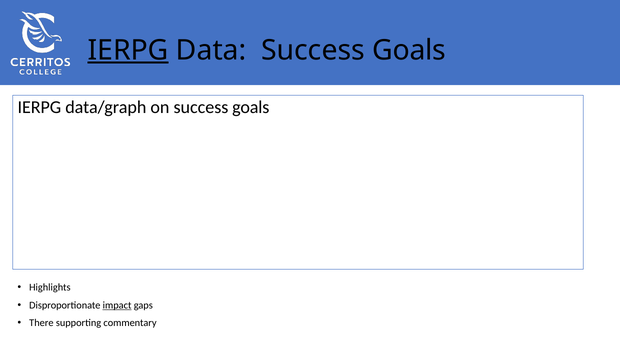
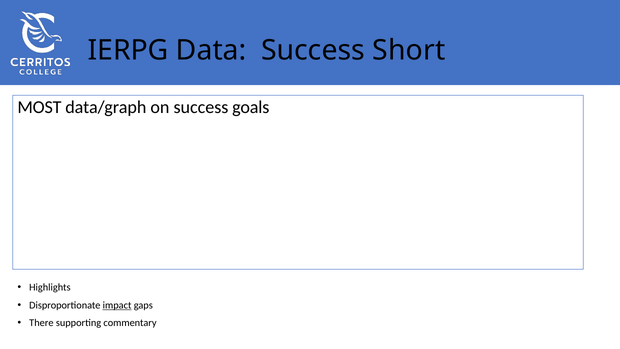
IERPG at (128, 50) underline: present -> none
Data Success Goals: Goals -> Short
IERPG at (39, 107): IERPG -> MOST
